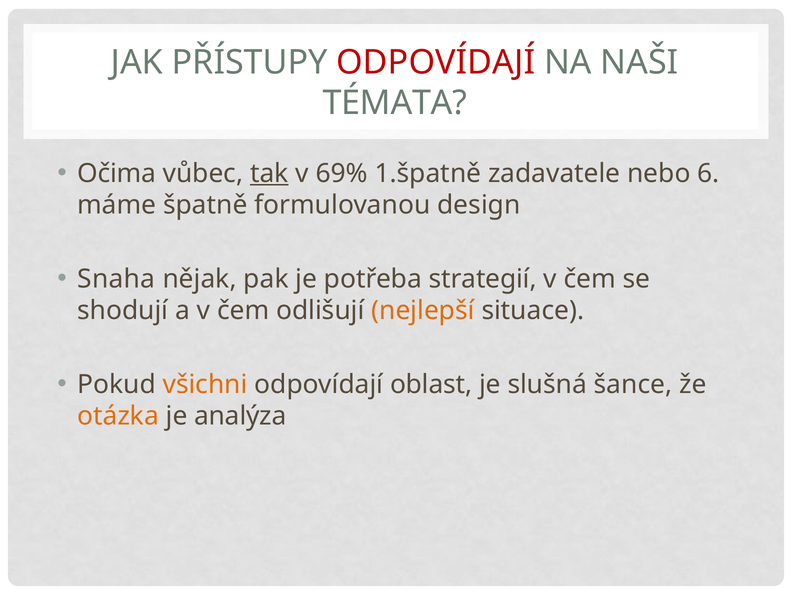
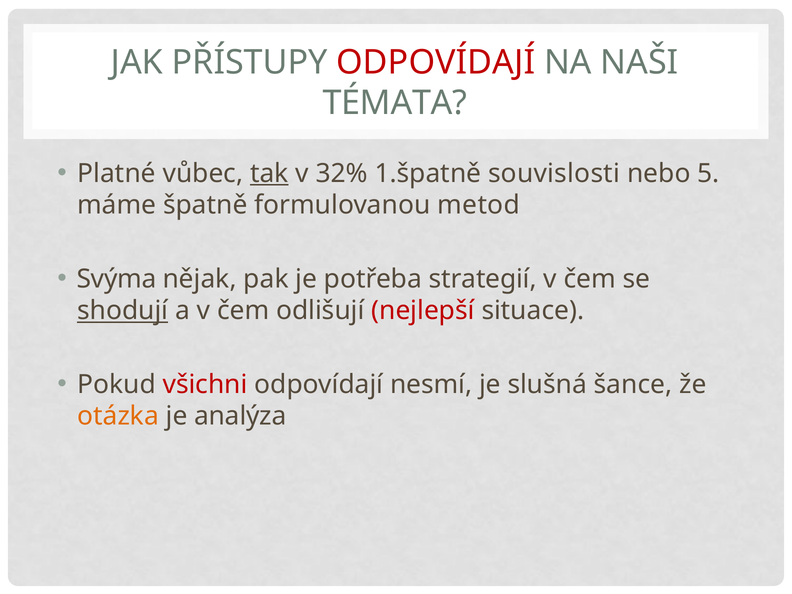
Očima: Očima -> Platné
69%: 69% -> 32%
zadavatele: zadavatele -> souvislosti
6: 6 -> 5
design: design -> metod
Snaha: Snaha -> Svýma
shodují underline: none -> present
nejlepší colour: orange -> red
všichni colour: orange -> red
oblast: oblast -> nesmí
